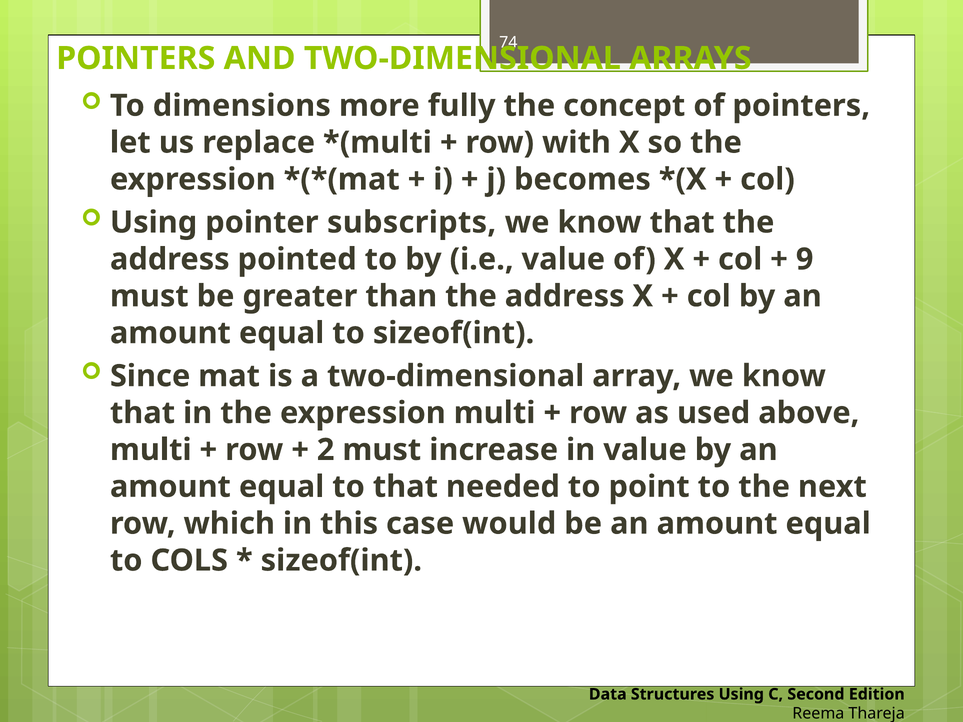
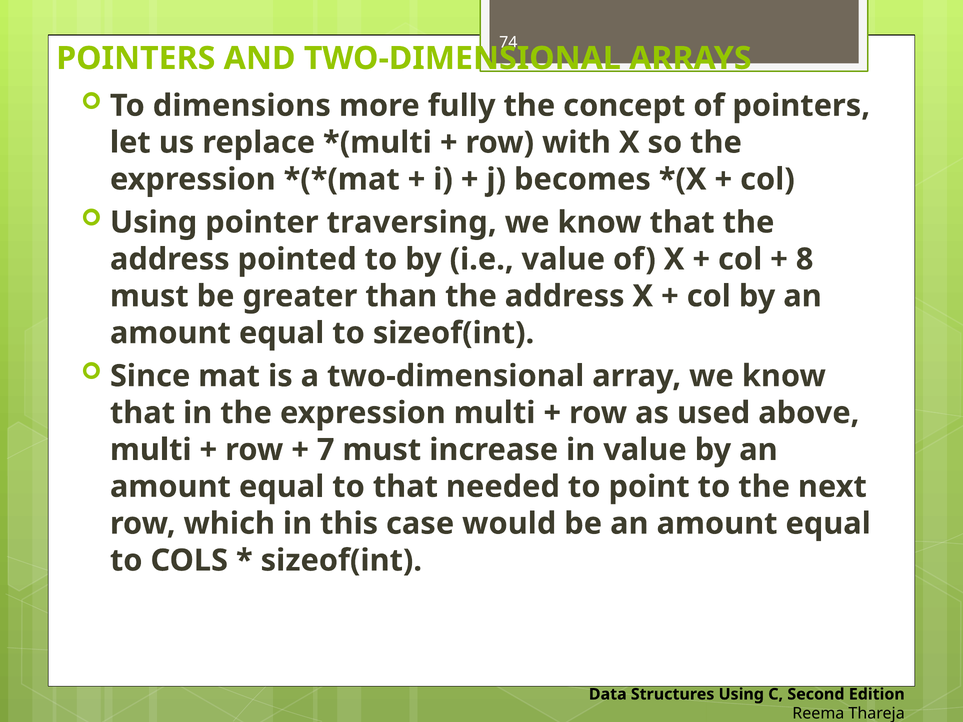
subscripts: subscripts -> traversing
9: 9 -> 8
2: 2 -> 7
